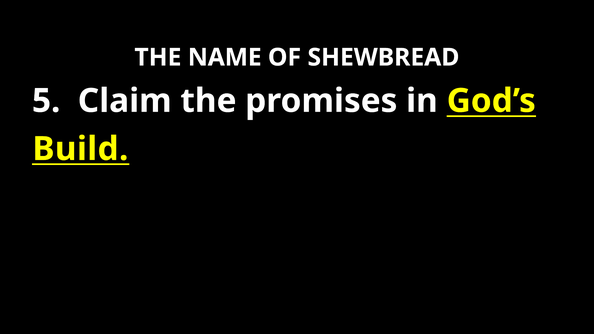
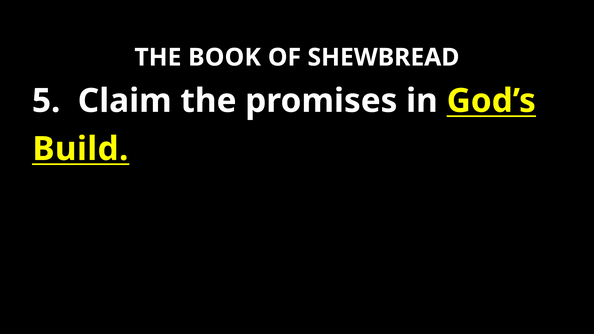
NAME: NAME -> BOOK
